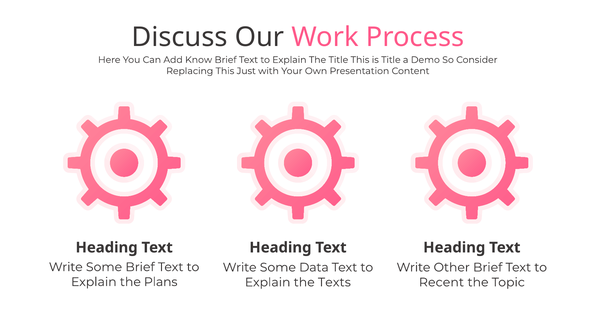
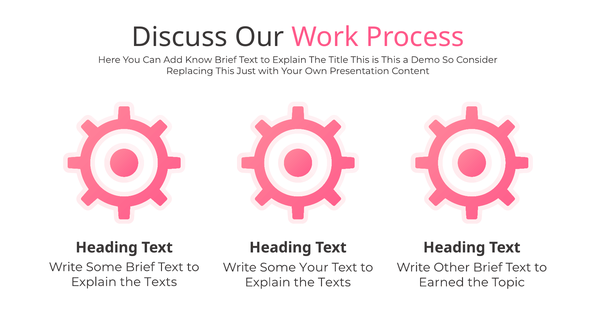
is Title: Title -> This
Some Data: Data -> Your
Plans at (161, 282): Plans -> Texts
Recent: Recent -> Earned
